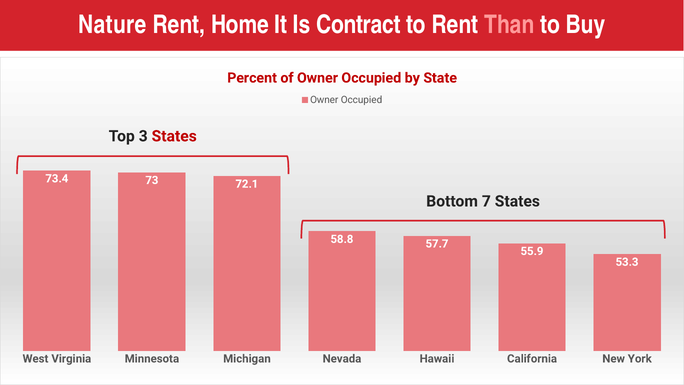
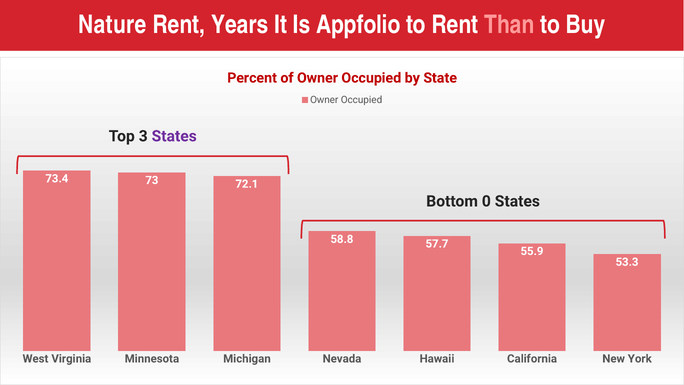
Home: Home -> Years
Contract: Contract -> Appfolio
States at (174, 136) colour: red -> purple
7: 7 -> 0
